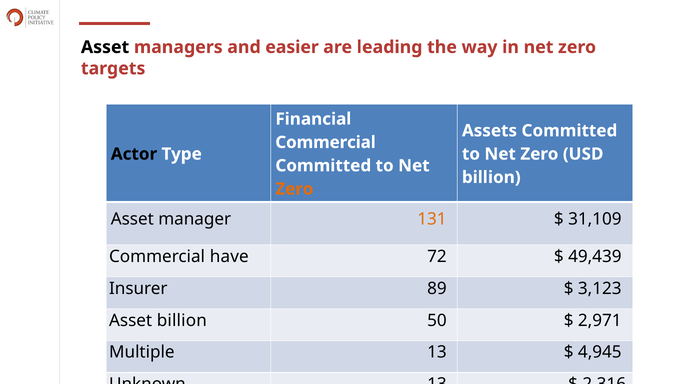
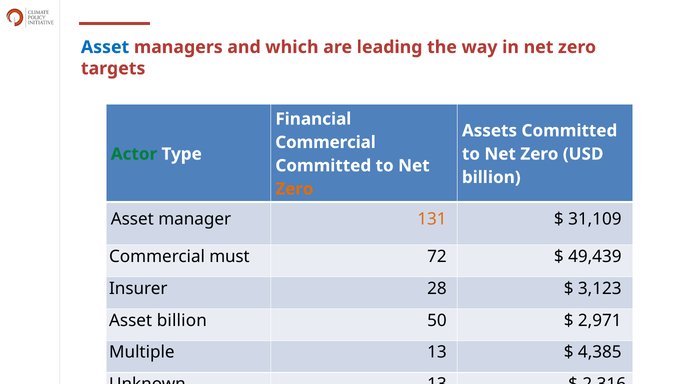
Asset at (105, 47) colour: black -> blue
easier: easier -> which
Actor colour: black -> green
have: have -> must
89: 89 -> 28
4,945: 4,945 -> 4,385
